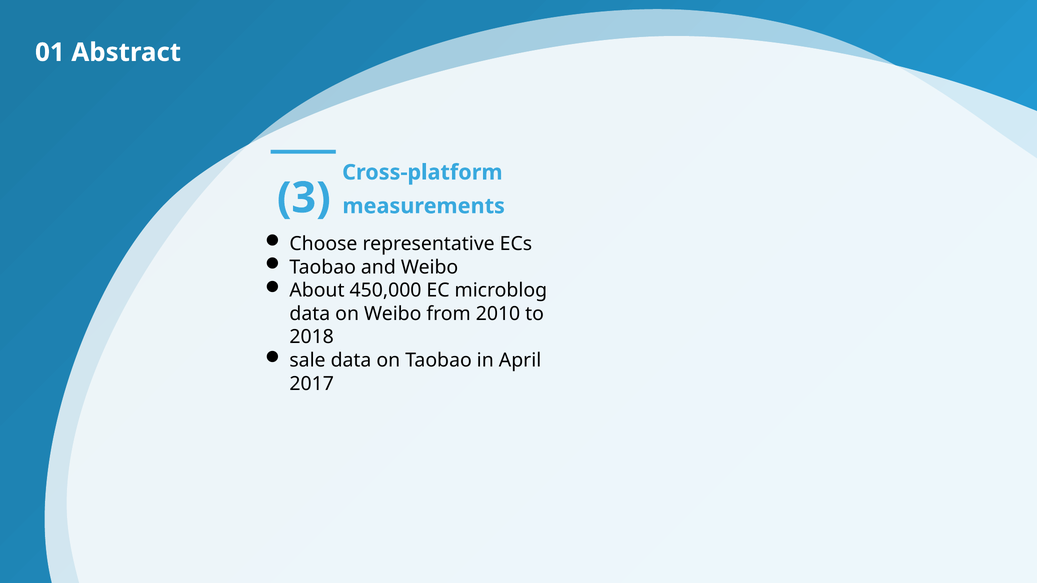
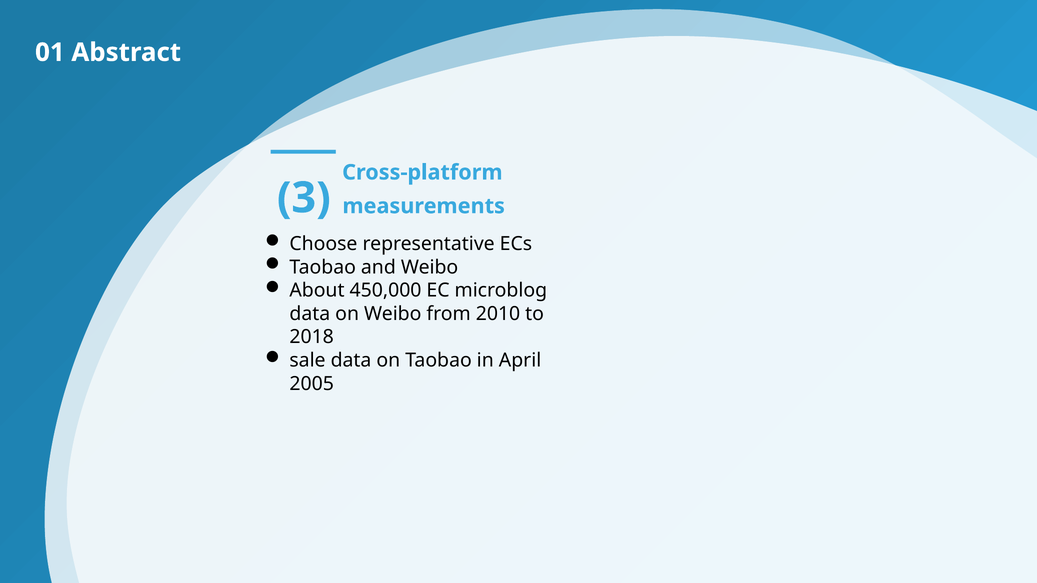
2017: 2017 -> 2005
